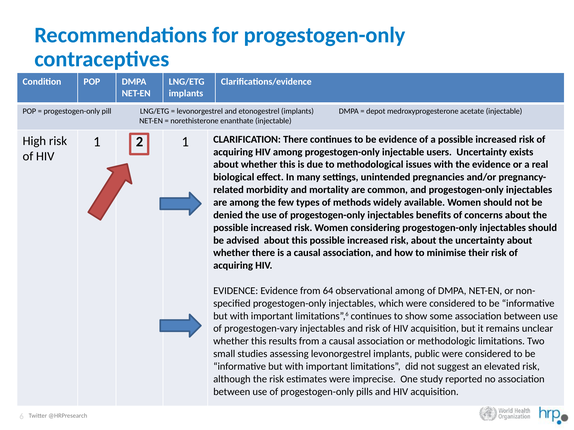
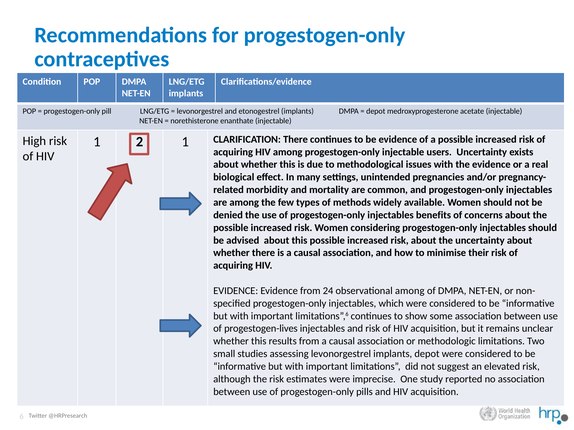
64: 64 -> 24
progestogen-vary: progestogen-vary -> progestogen-lives
implants public: public -> depot
